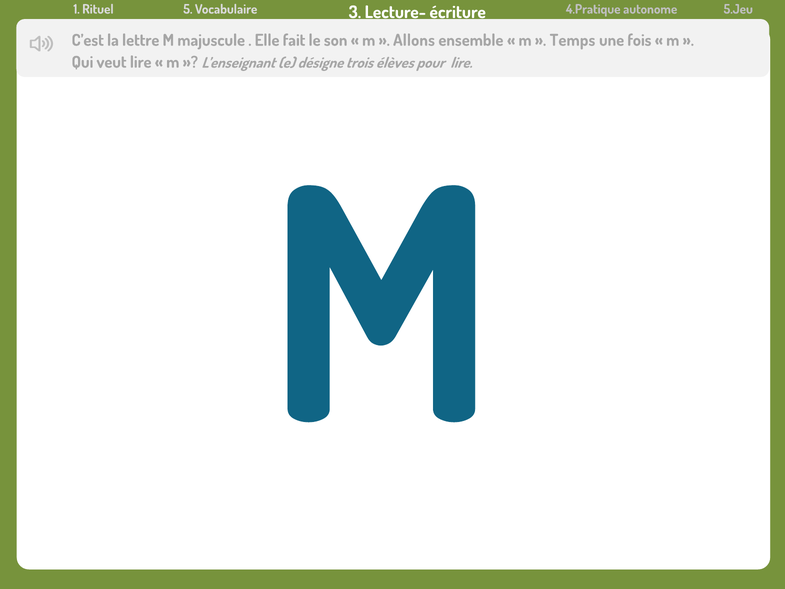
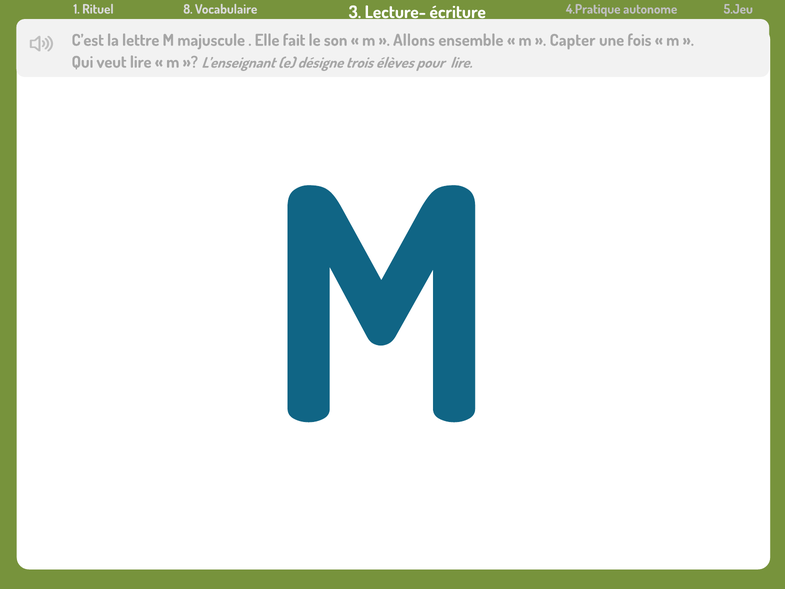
5: 5 -> 8
Temps: Temps -> Capter
